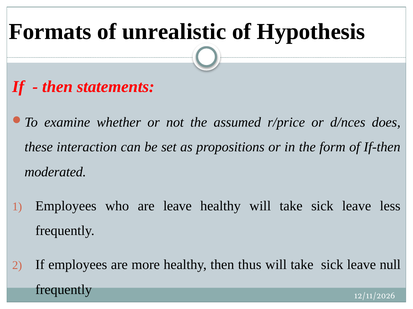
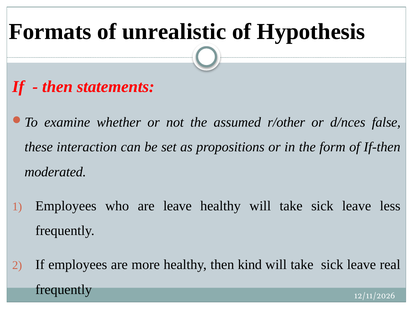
r/price: r/price -> r/other
does: does -> false
thus: thus -> kind
null: null -> real
